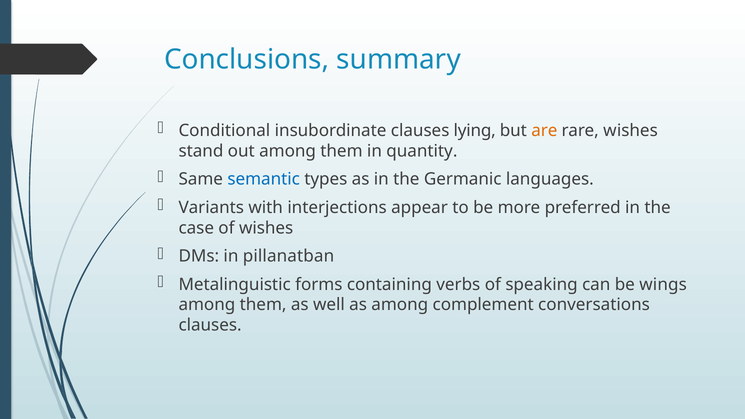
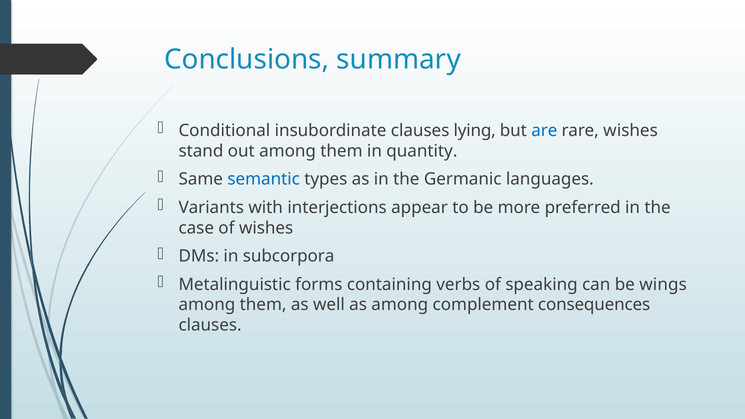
are colour: orange -> blue
pillanatban: pillanatban -> subcorpora
conversations: conversations -> consequences
